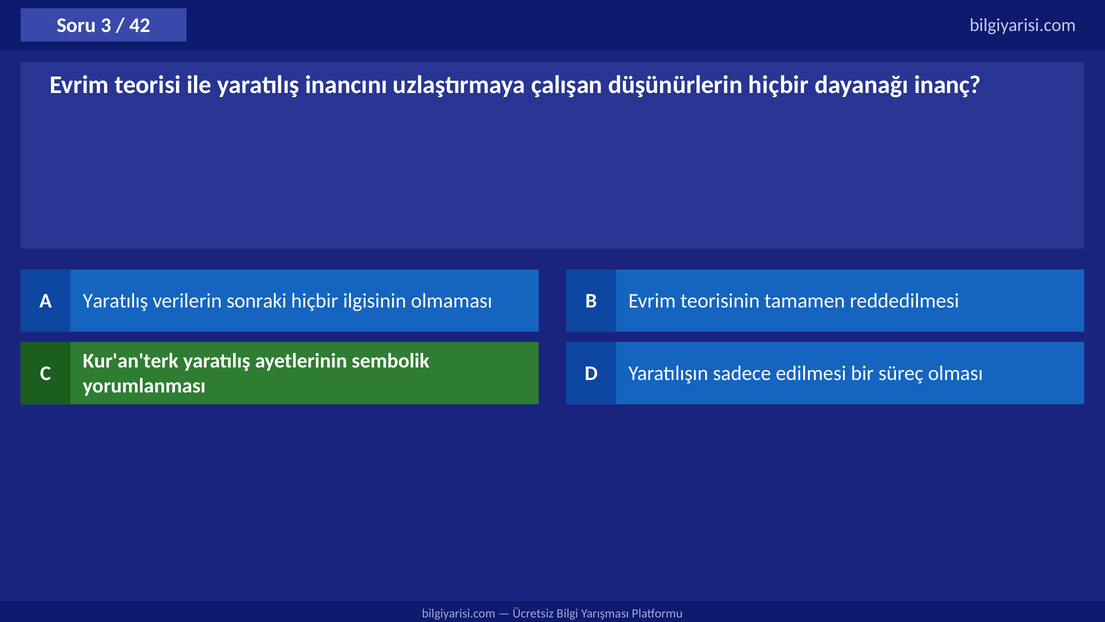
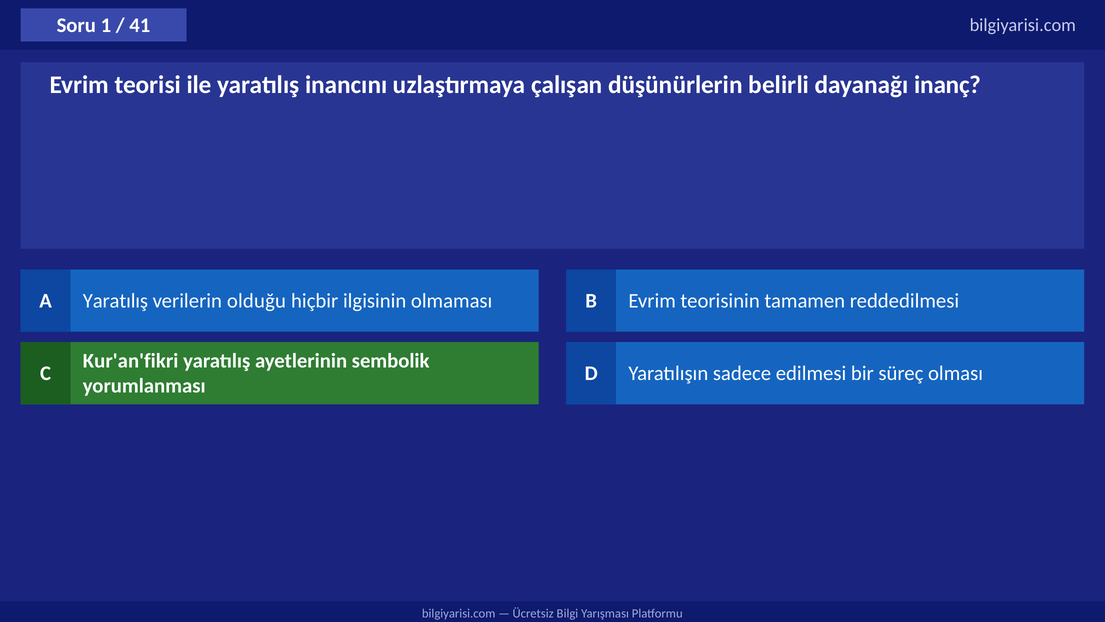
3: 3 -> 1
42: 42 -> 41
düşünürlerin hiçbir: hiçbir -> belirli
sonraki: sonraki -> olduğu
Kur'an'terk: Kur'an'terk -> Kur'an'fikri
